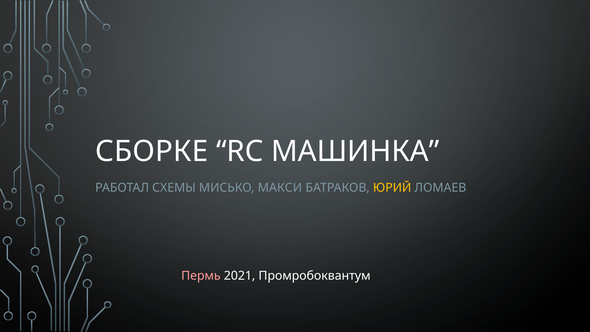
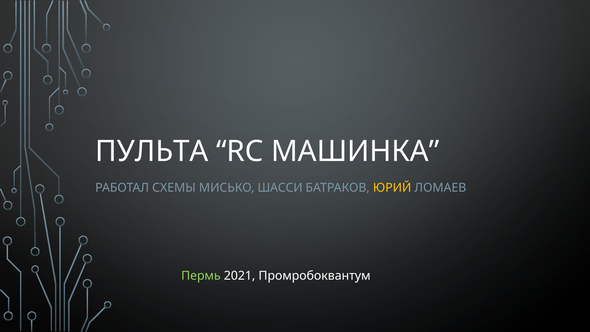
СБОРКЕ: СБОРКЕ -> ПУЛЬТА
МАКСИ: МАКСИ -> ШАССИ
Пермь colour: pink -> light green
